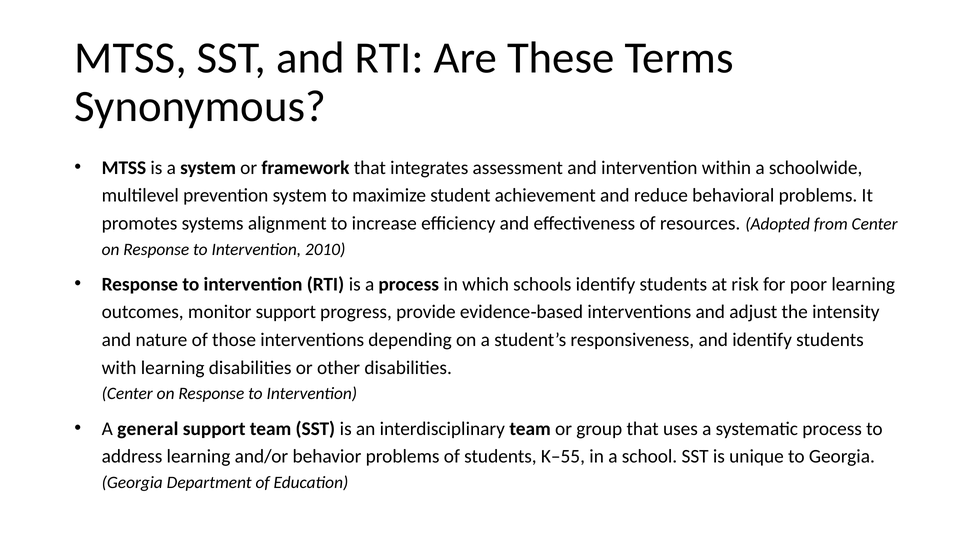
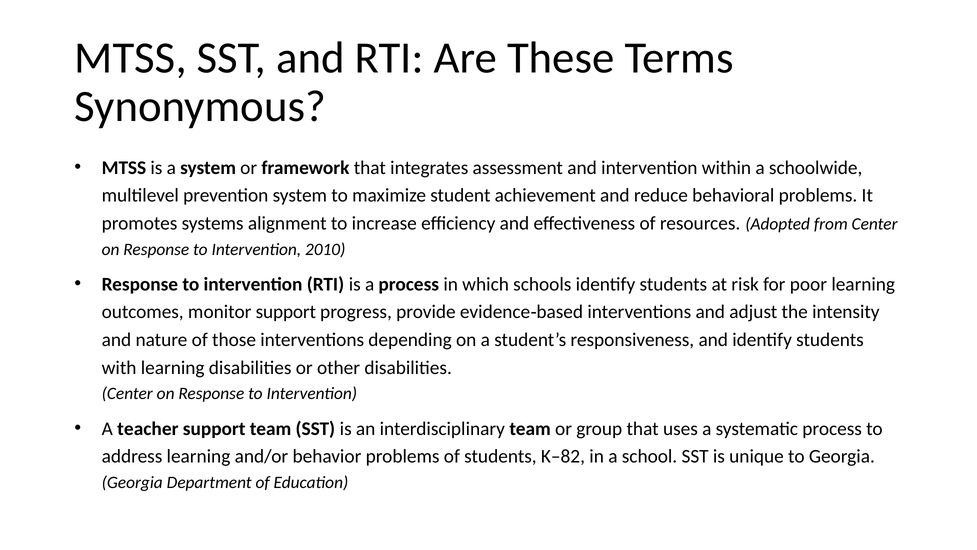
general: general -> teacher
K–55: K–55 -> K–82
